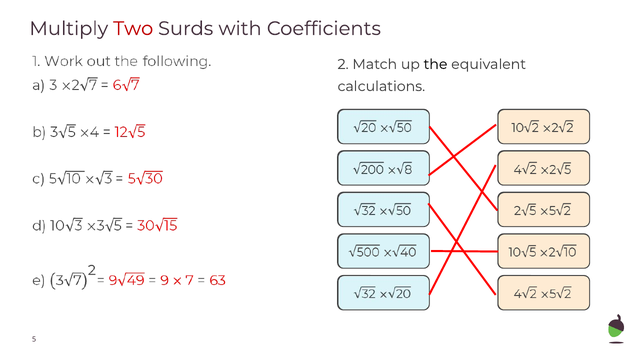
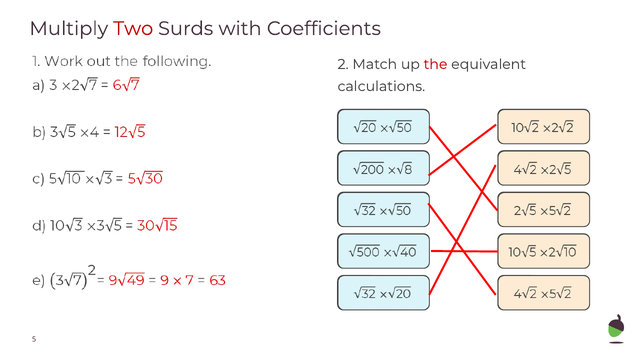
the colour: black -> red
